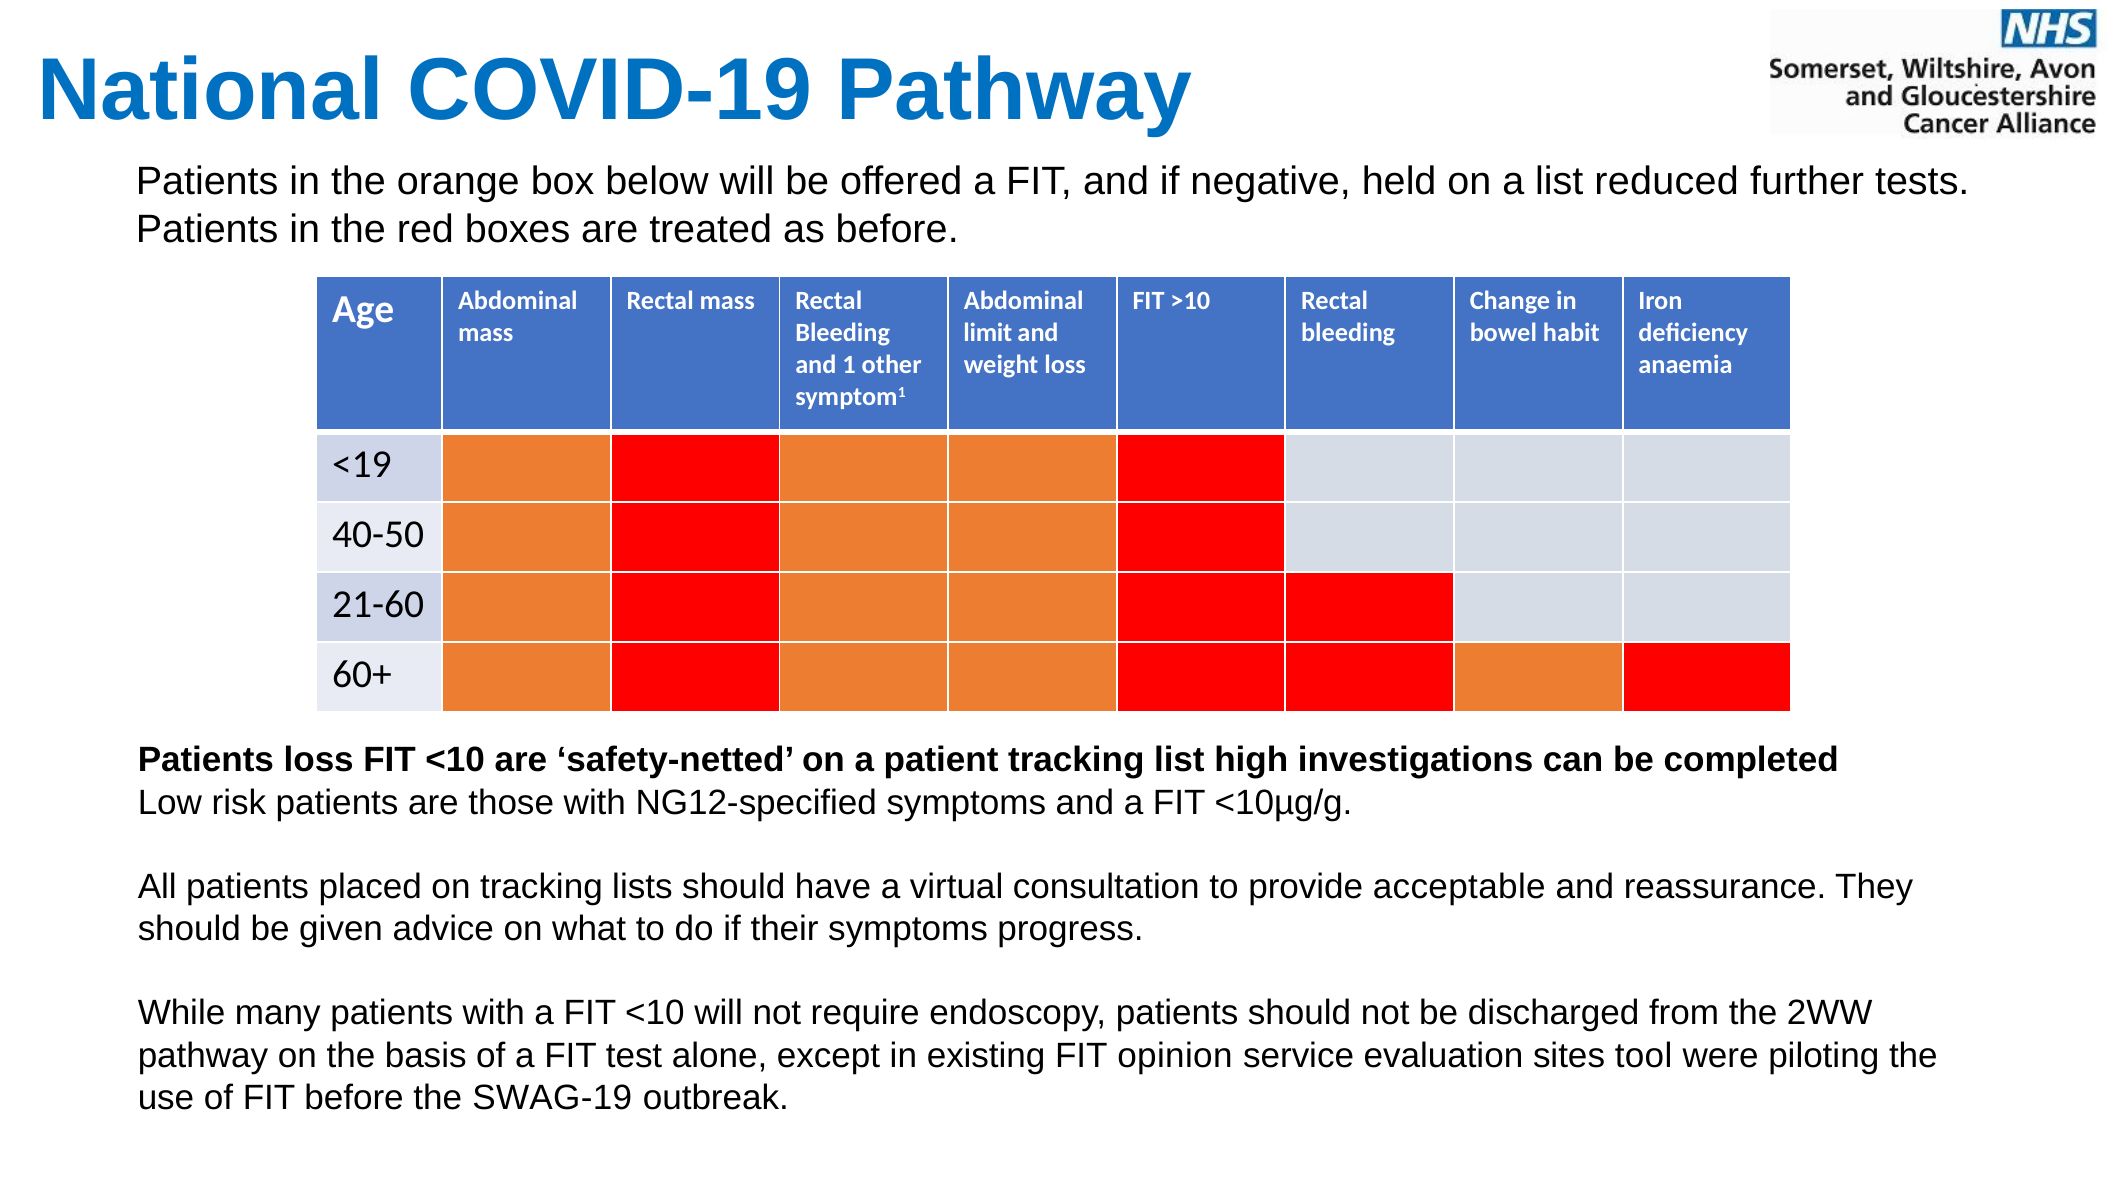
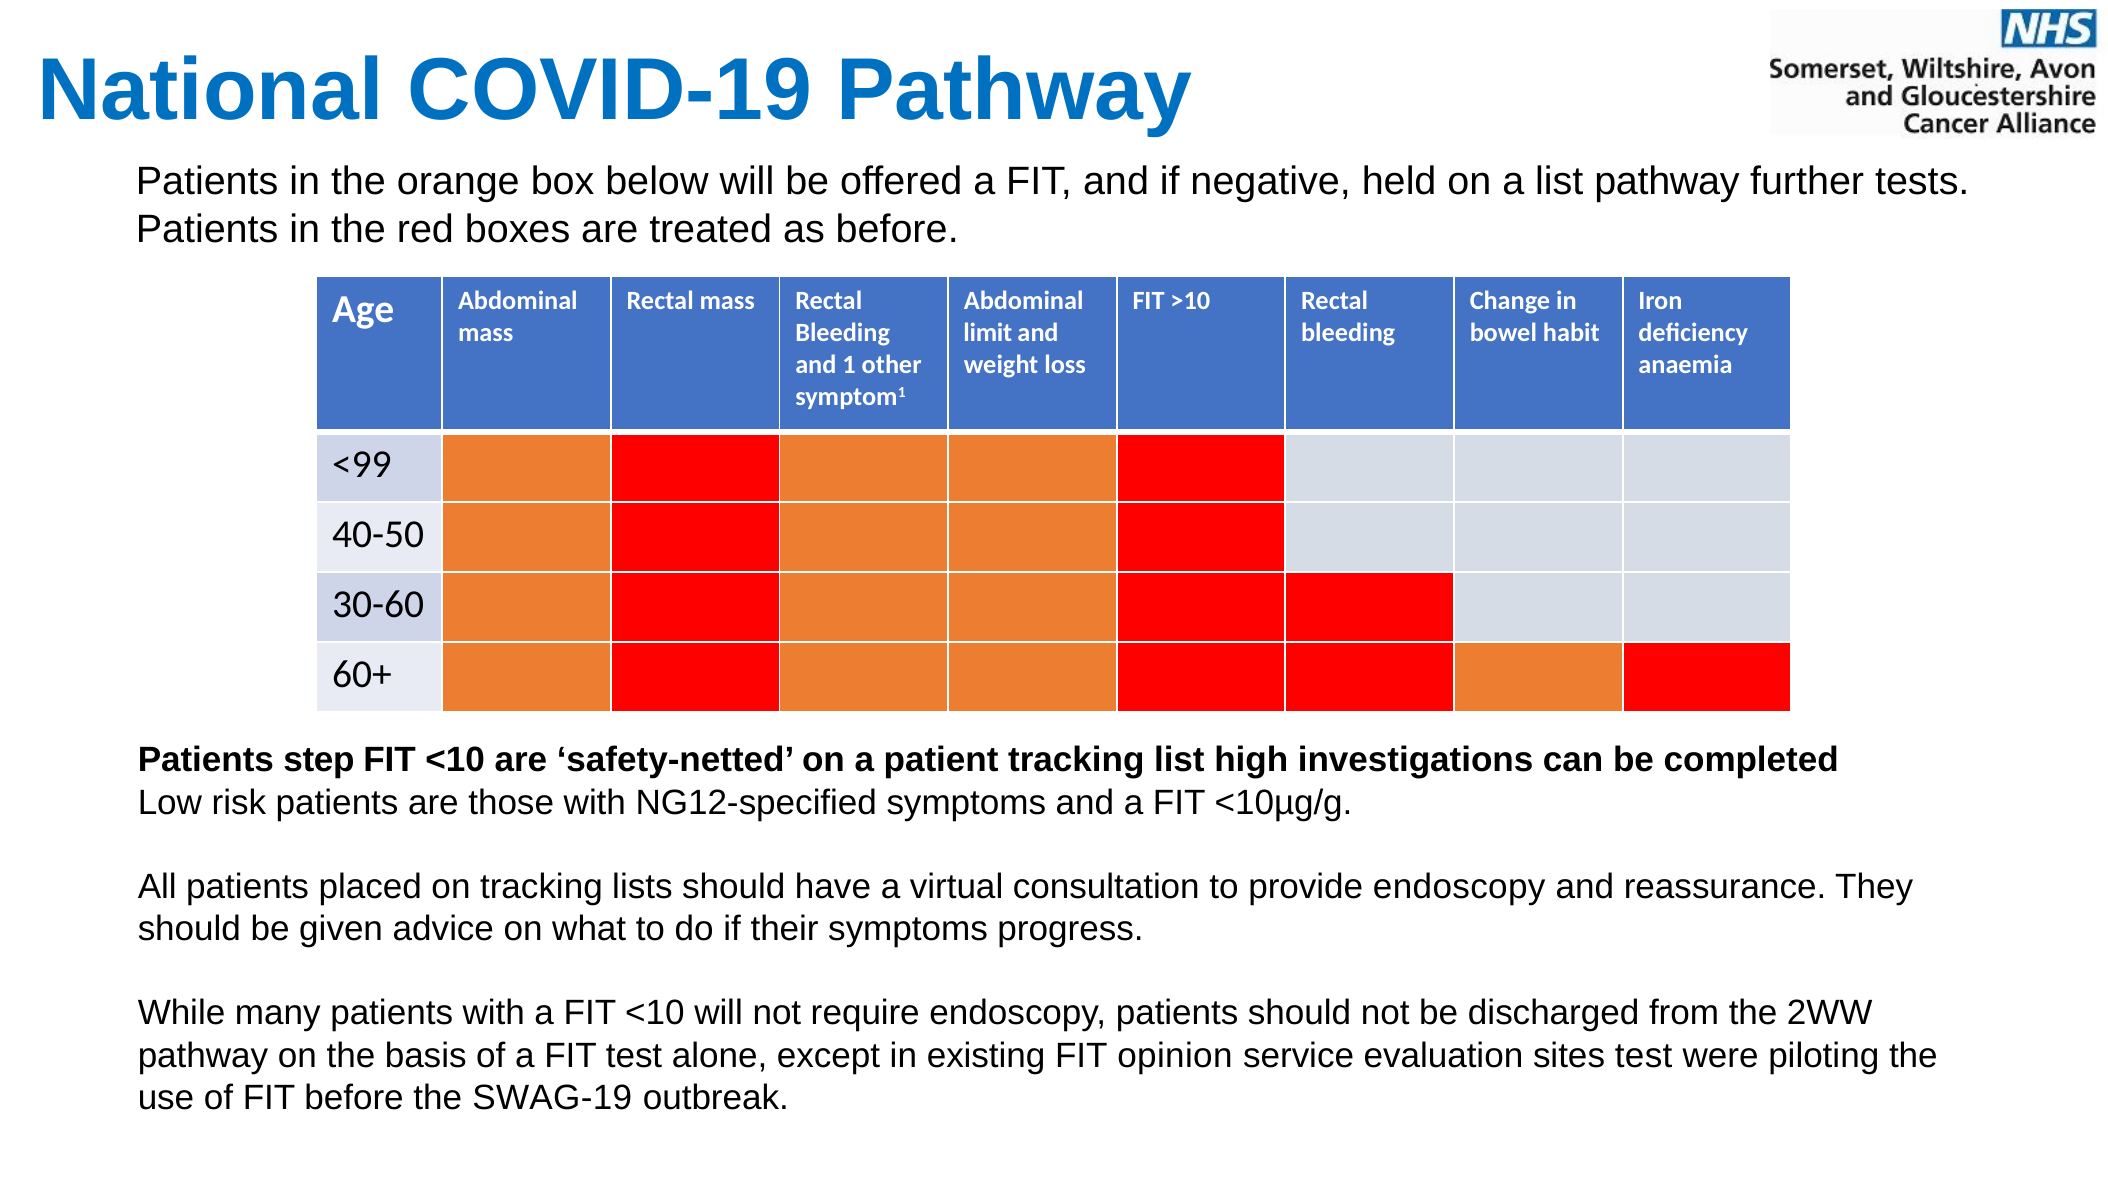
list reduced: reduced -> pathway
<19: <19 -> <99
21-60: 21-60 -> 30-60
Patients loss: loss -> step
provide acceptable: acceptable -> endoscopy
sites tool: tool -> test
